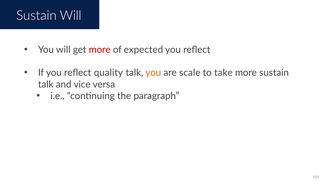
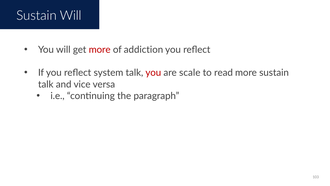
expected: expected -> addiction
quality: quality -> system
you at (153, 73) colour: orange -> red
take: take -> read
